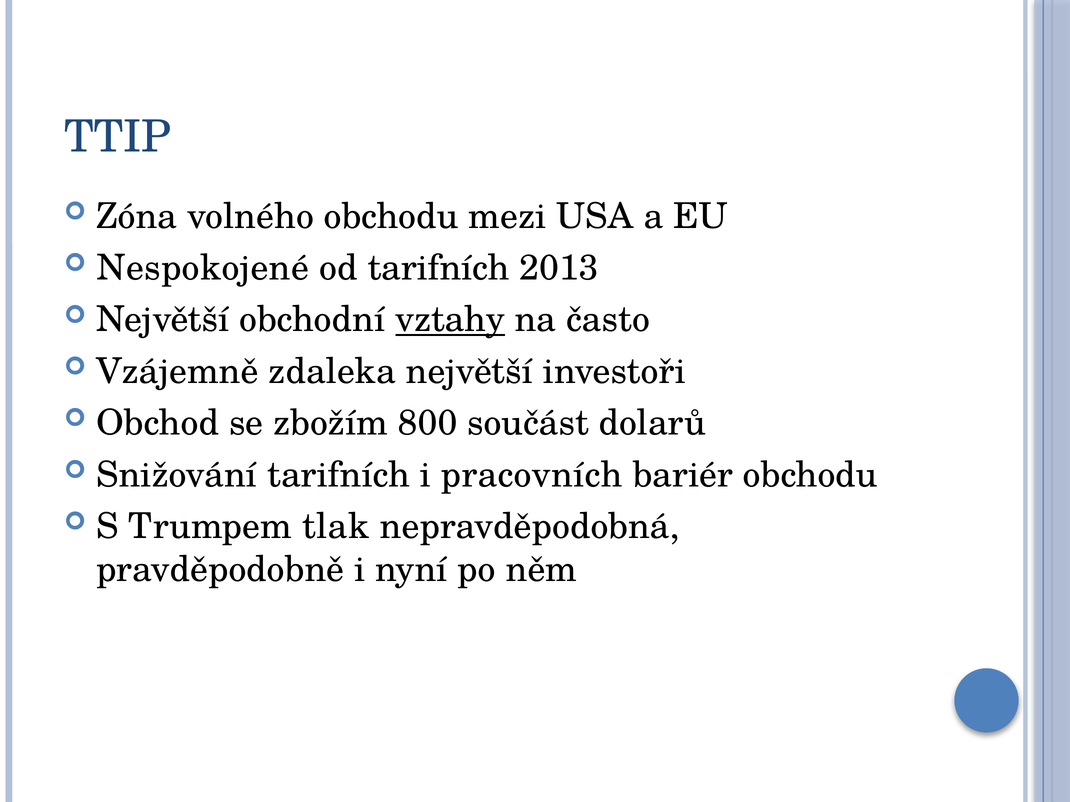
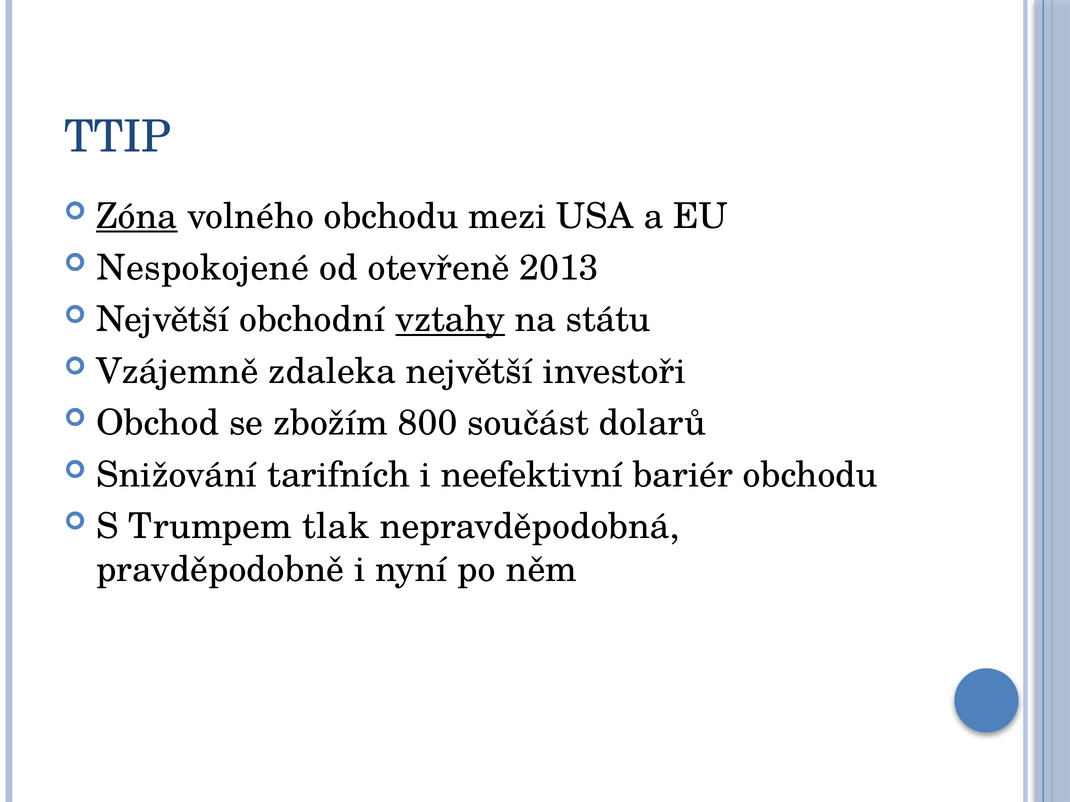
Zóna underline: none -> present
od tarifních: tarifních -> otevřeně
často: často -> státu
pracovních: pracovních -> neefektivní
